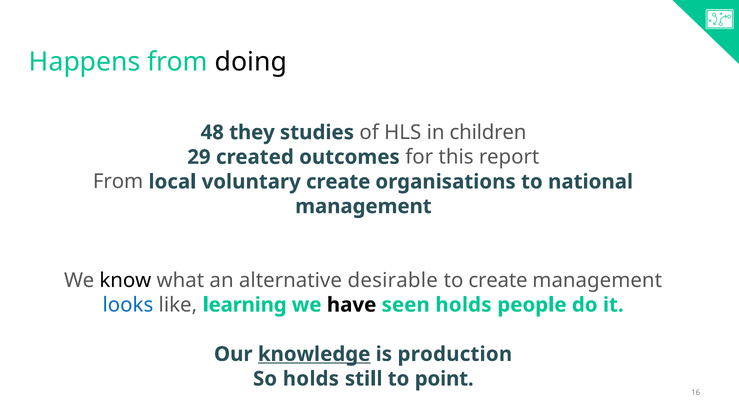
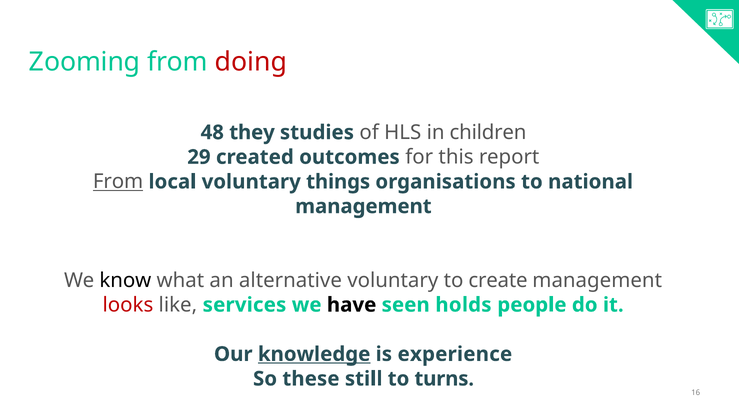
Happens: Happens -> Zooming
doing colour: black -> red
From at (118, 182) underline: none -> present
voluntary create: create -> things
alternative desirable: desirable -> voluntary
looks colour: blue -> red
learning: learning -> services
production: production -> experience
So holds: holds -> these
point: point -> turns
